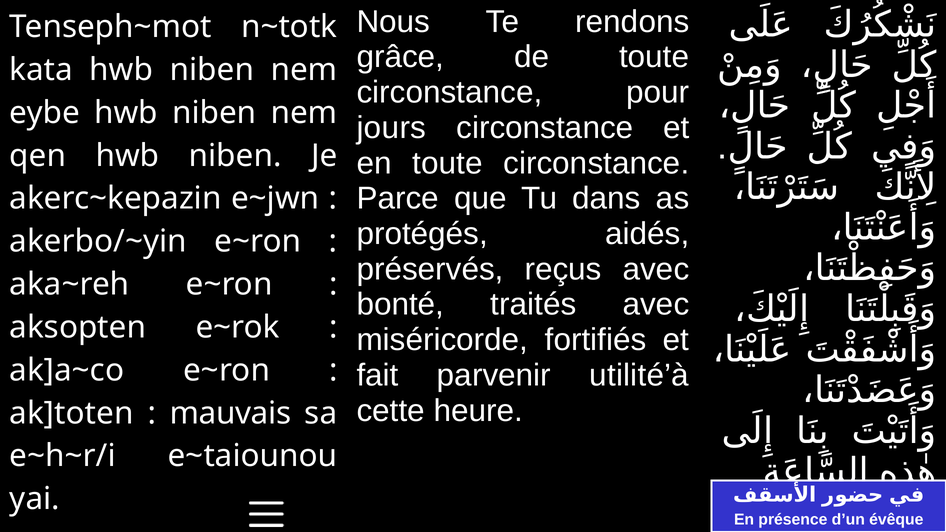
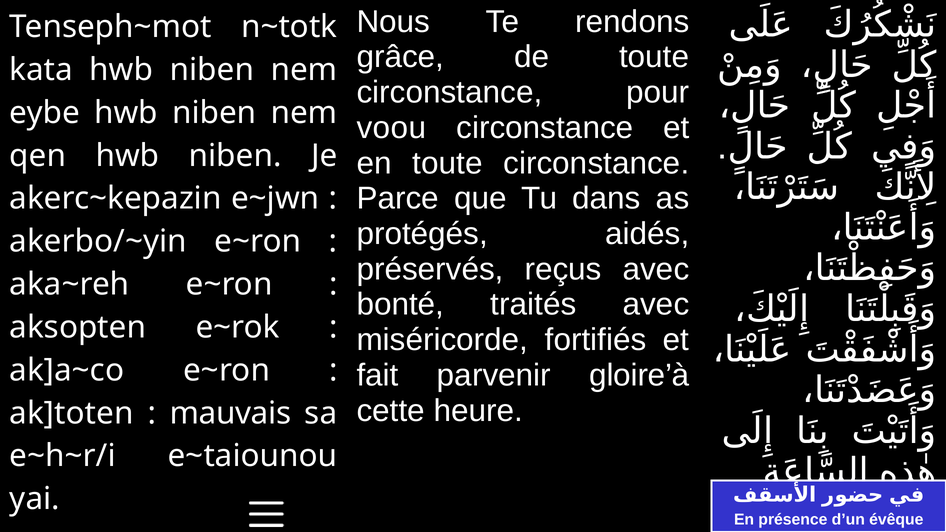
jours: jours -> voou
utilité’à: utilité’à -> gloire’à
